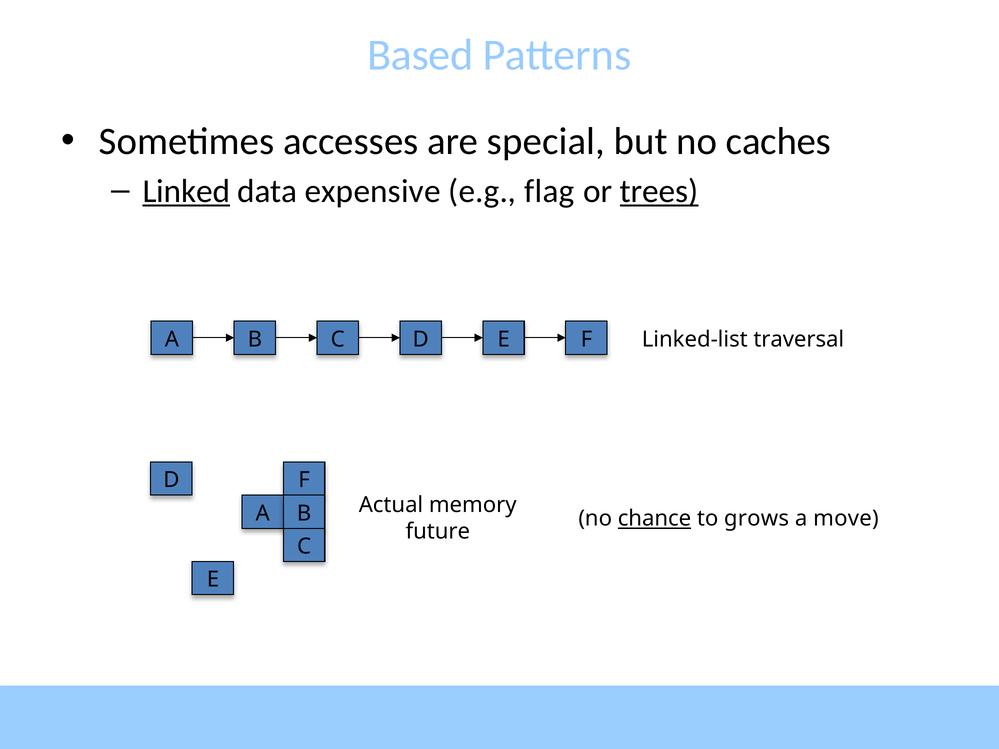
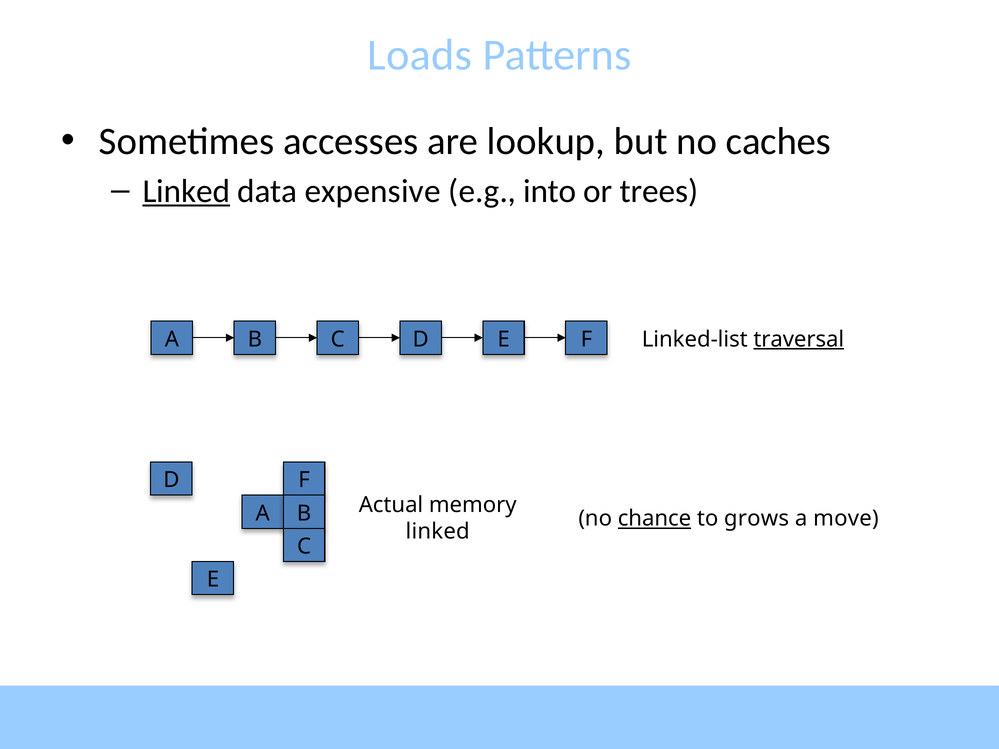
Based: Based -> Loads
special: special -> lookup
flag: flag -> into
trees underline: present -> none
traversal underline: none -> present
future at (438, 532): future -> linked
